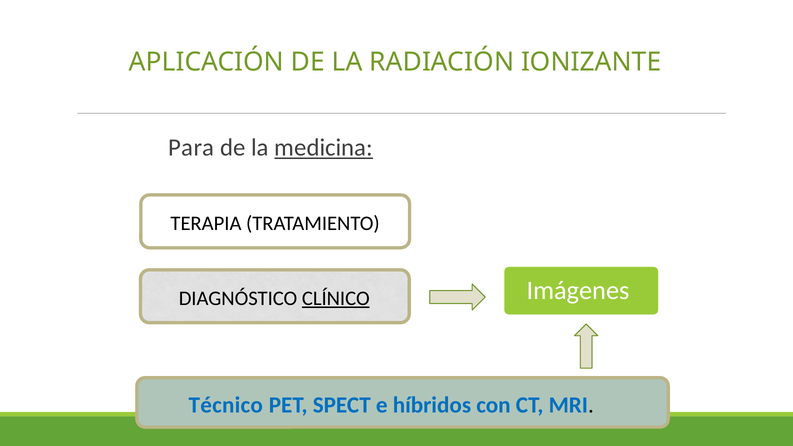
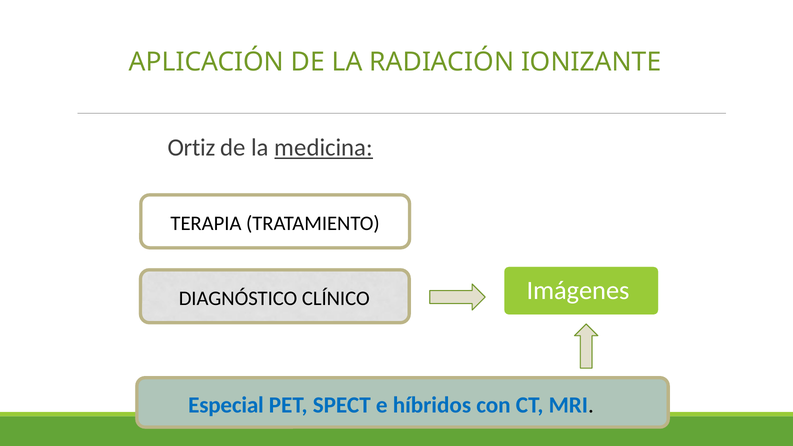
Para: Para -> Ortiz
CLÍNICO underline: present -> none
Técnico: Técnico -> Especial
